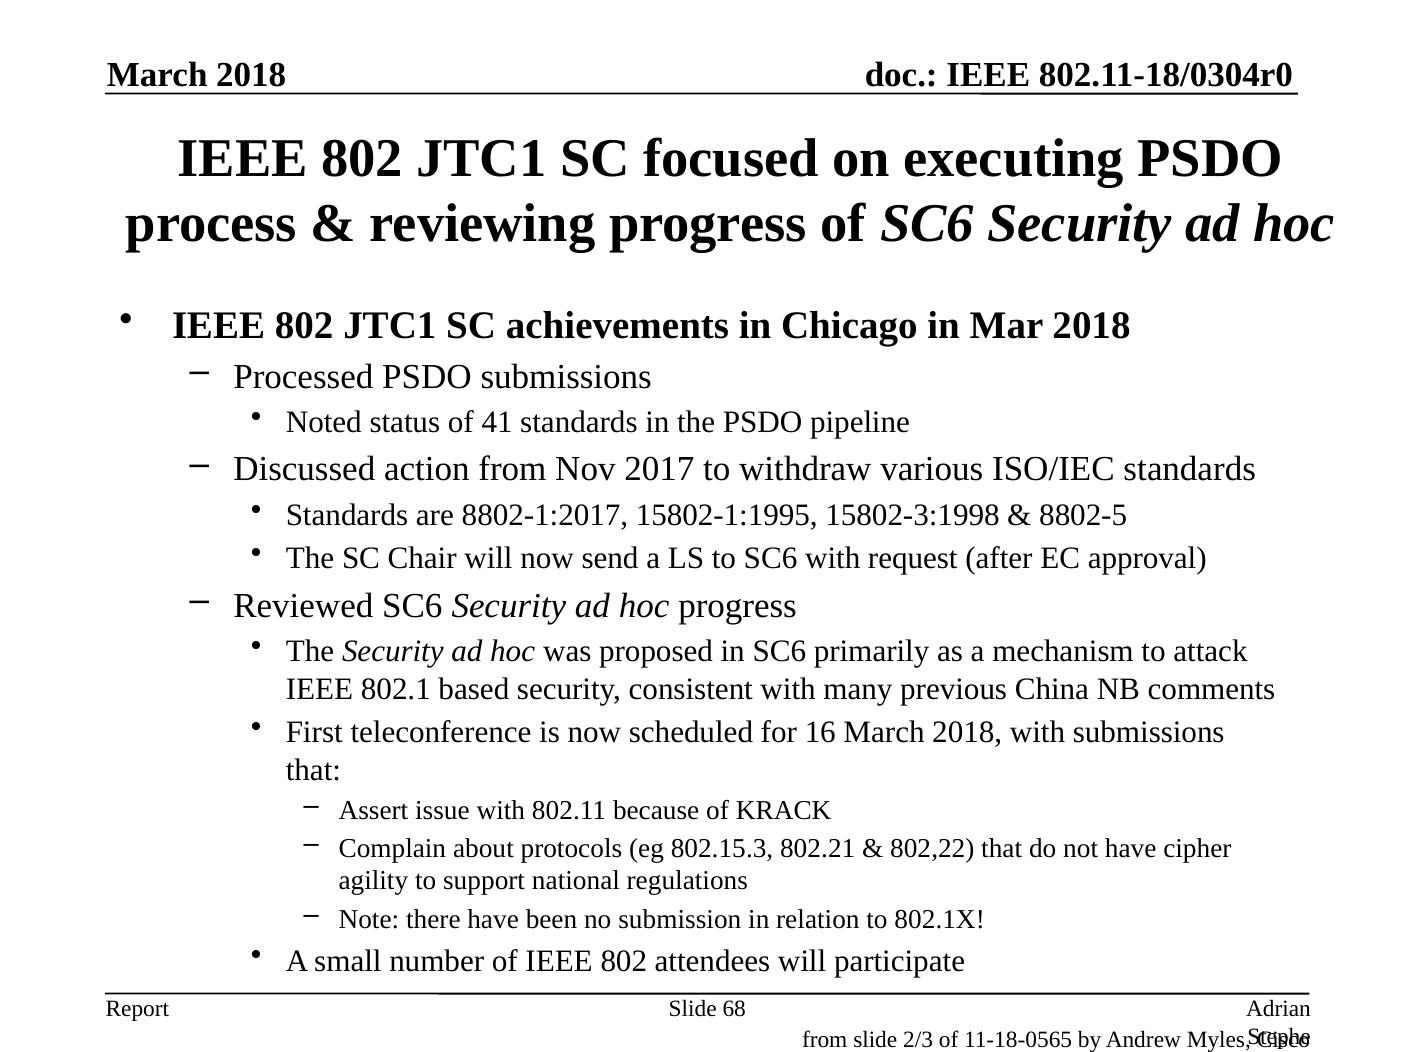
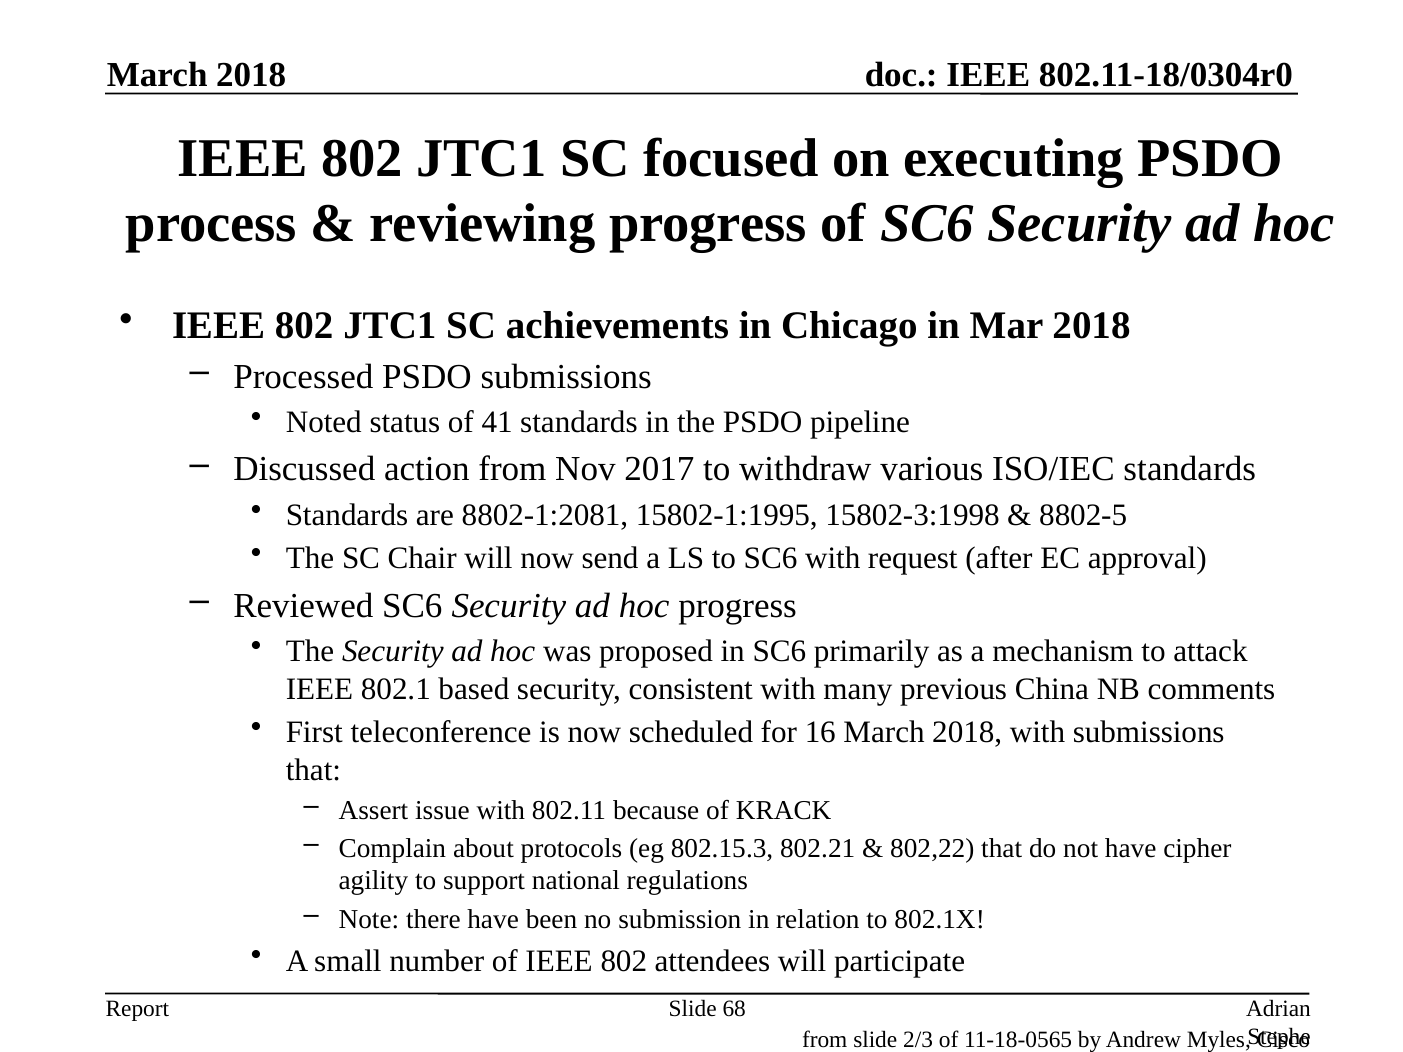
8802-1:2017: 8802-1:2017 -> 8802-1:2081
